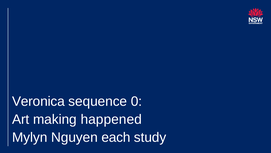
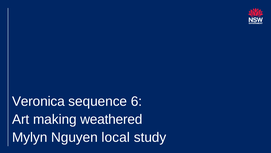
0: 0 -> 6
happened: happened -> weathered
each: each -> local
